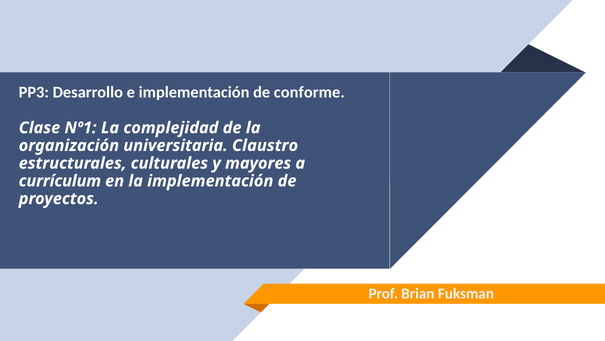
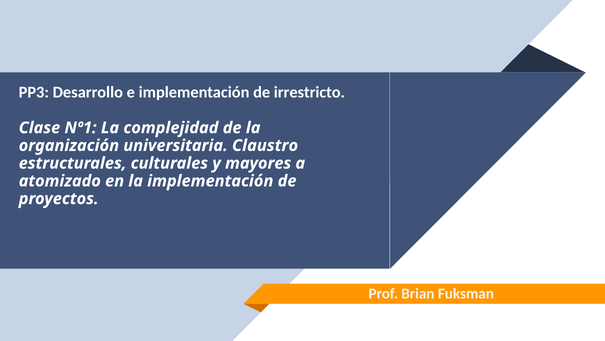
conforme: conforme -> irrestricto
currículum: currículum -> atomizado
